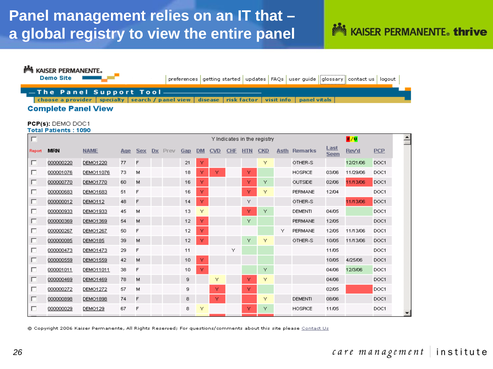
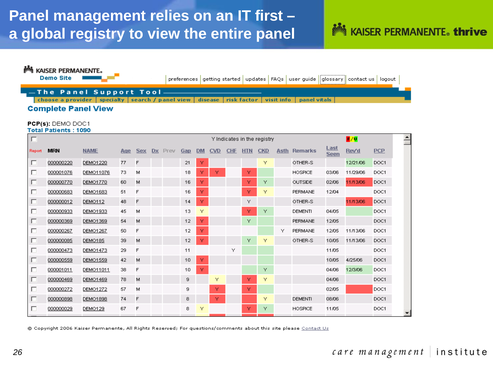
that: that -> first
